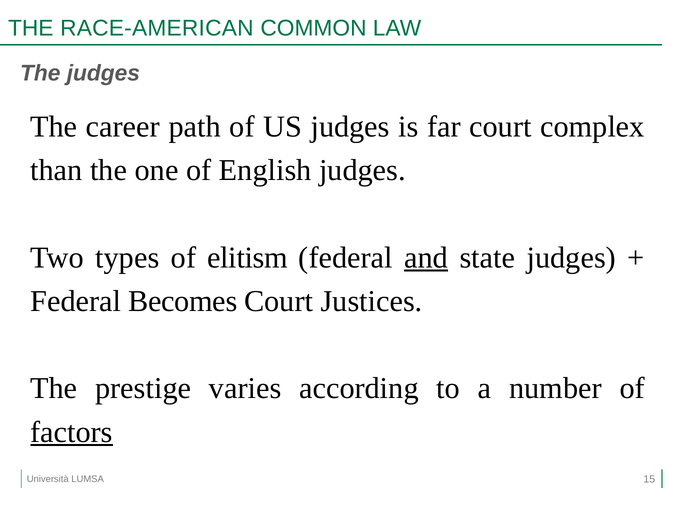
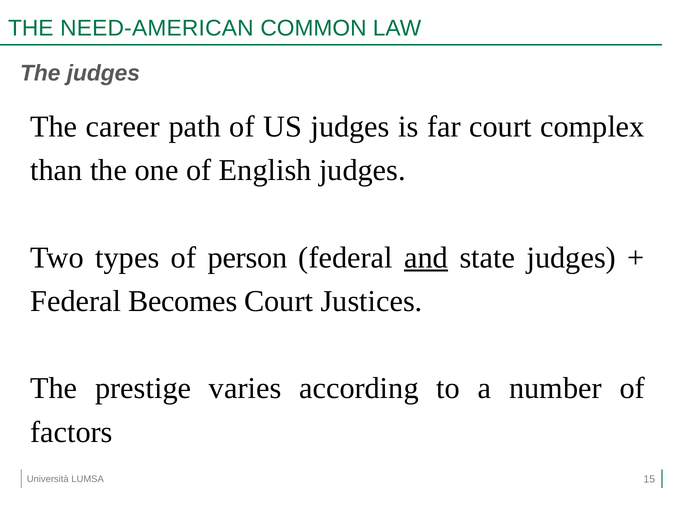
RACE-AMERICAN: RACE-AMERICAN -> NEED-AMERICAN
elitism: elitism -> person
factors underline: present -> none
